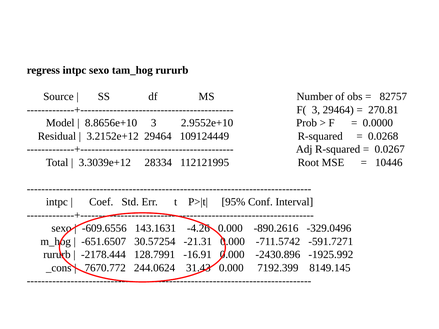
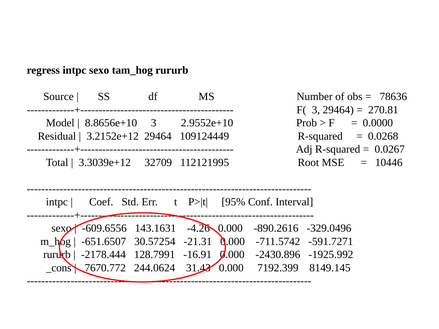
82757: 82757 -> 78636
28334: 28334 -> 32709
